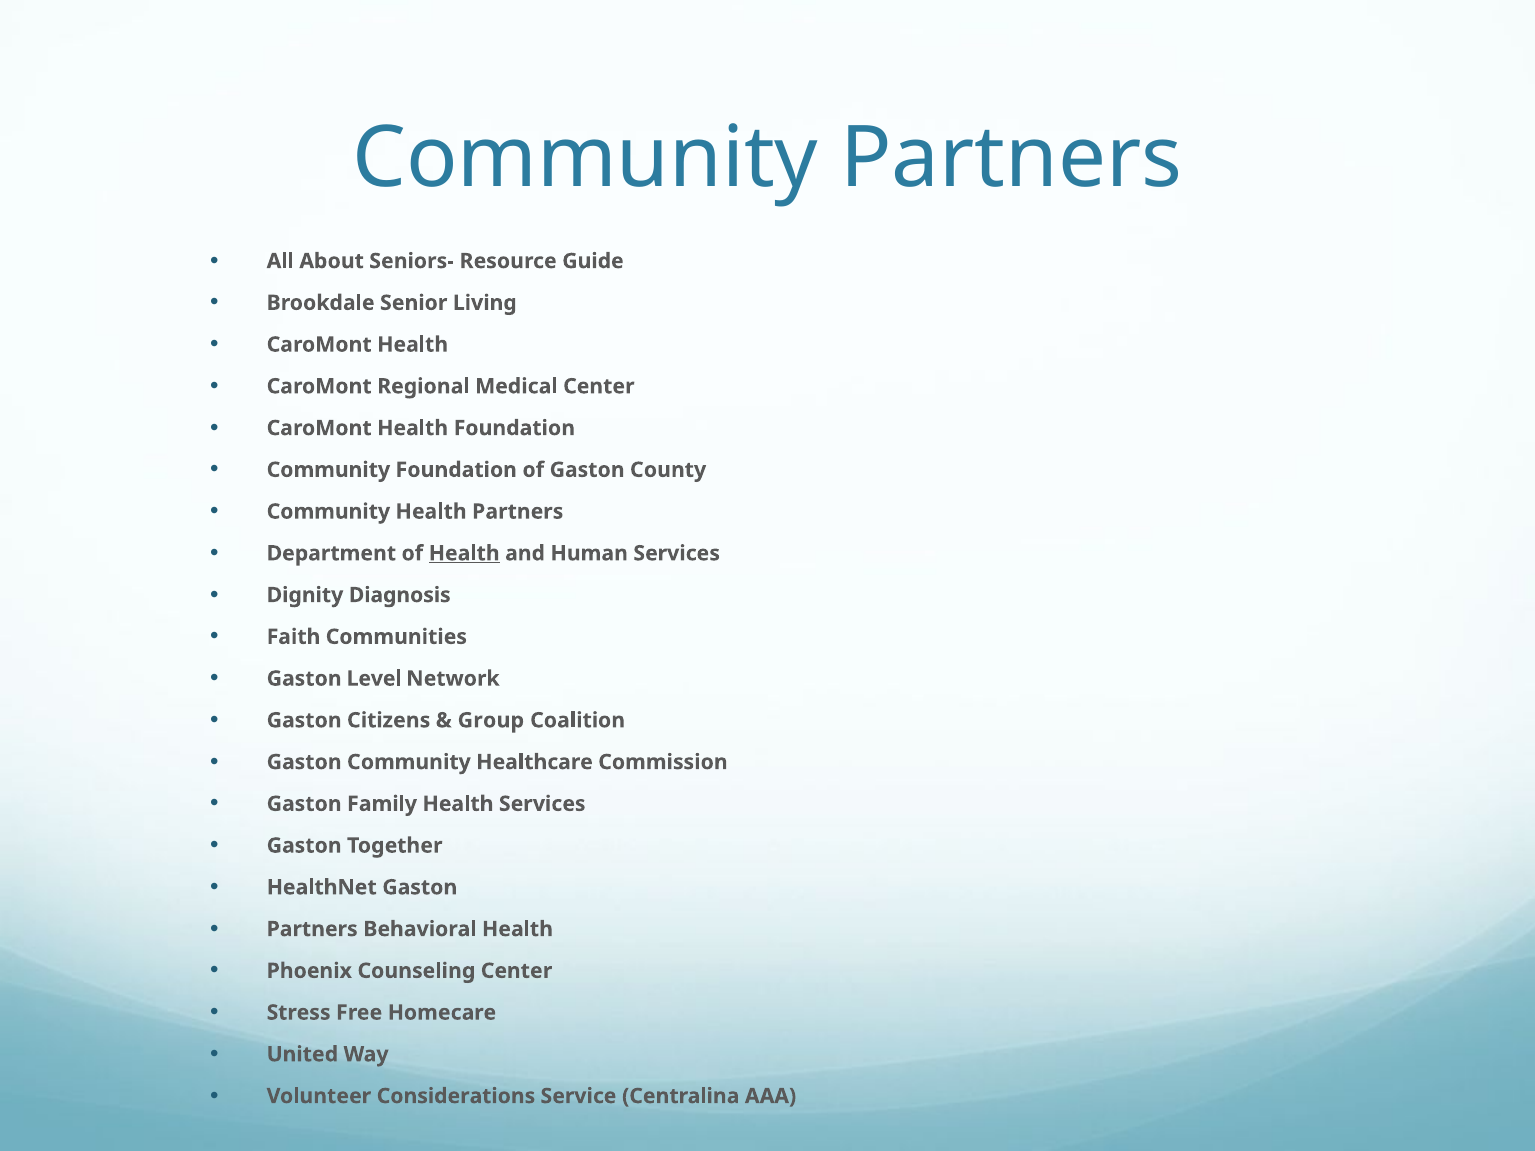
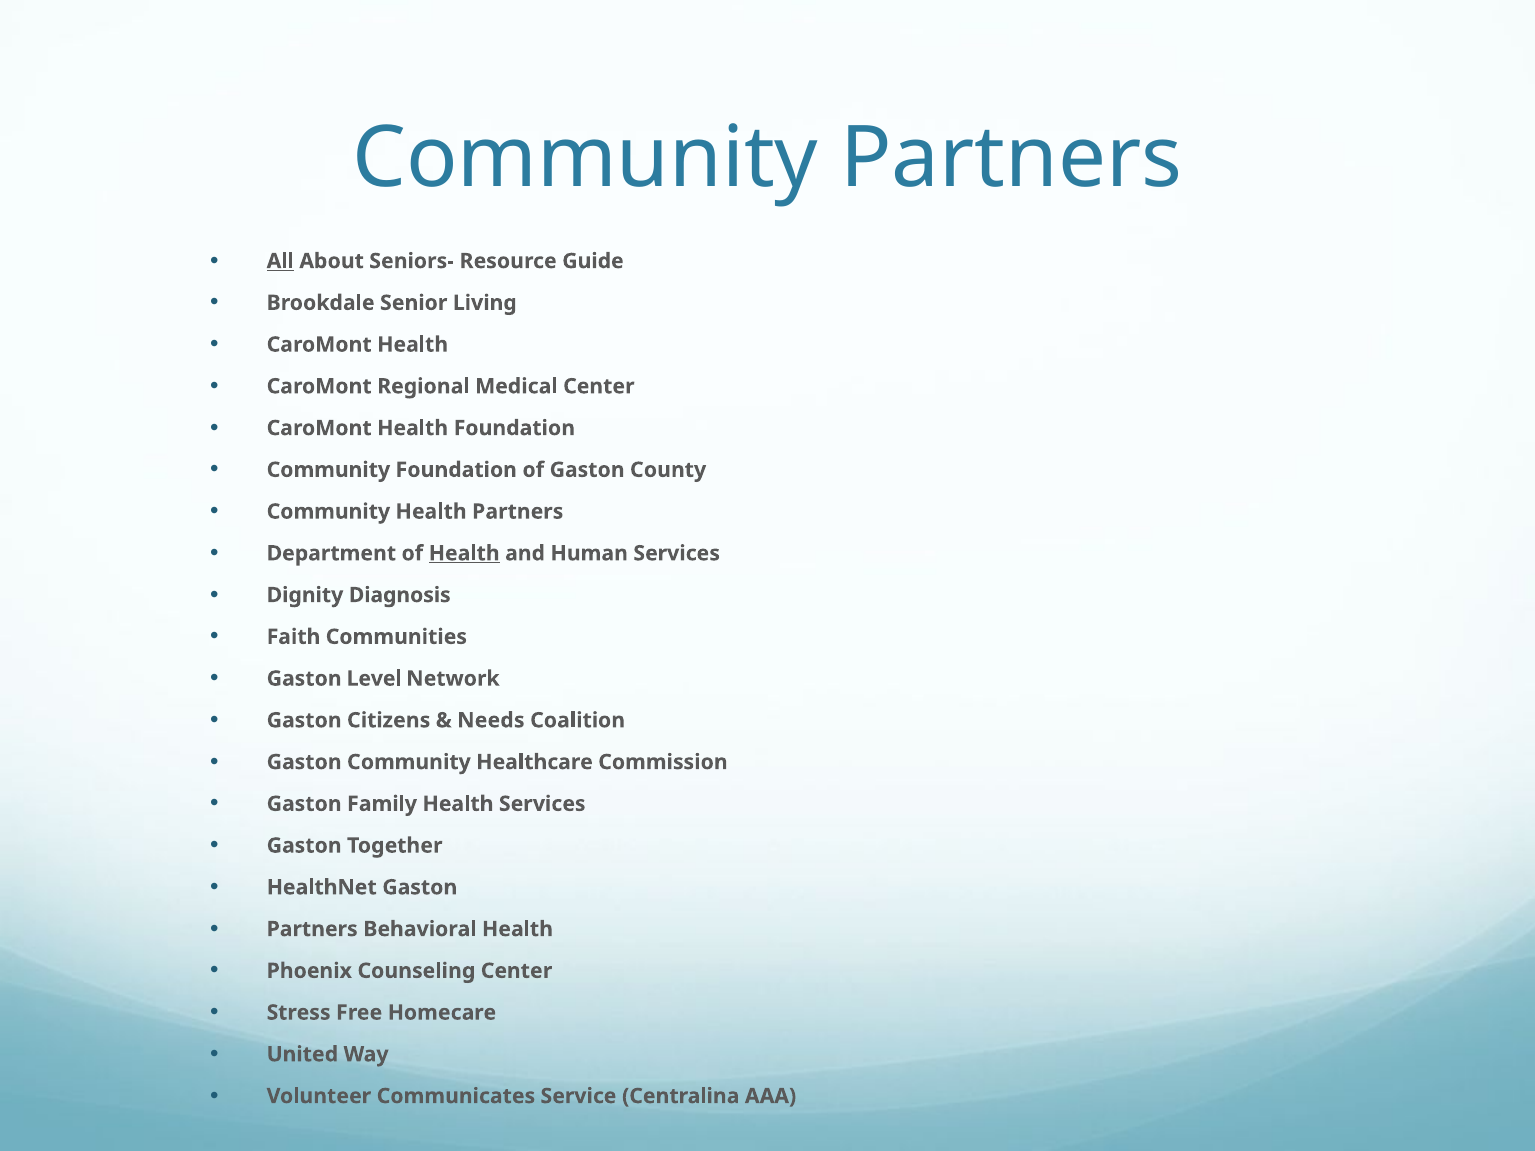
All underline: none -> present
Group: Group -> Needs
Considerations: Considerations -> Communicates
